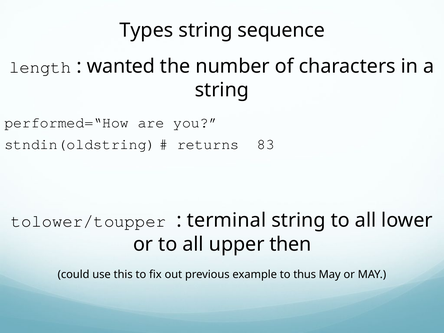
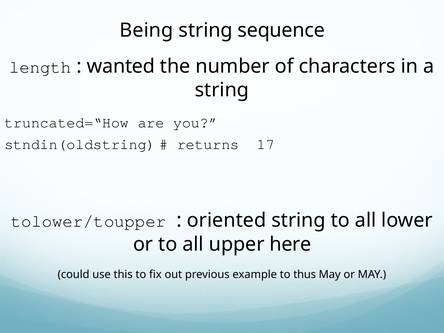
Types: Types -> Being
performed=“How: performed=“How -> truncated=“How
83: 83 -> 17
terminal: terminal -> oriented
then: then -> here
